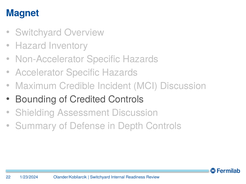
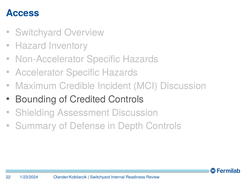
Magnet: Magnet -> Access
